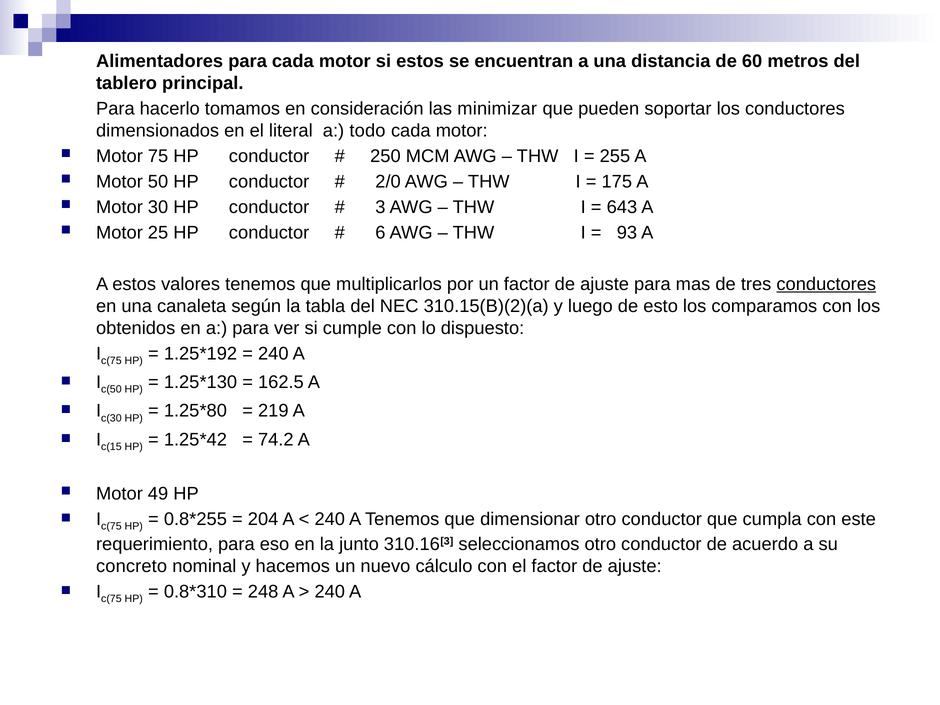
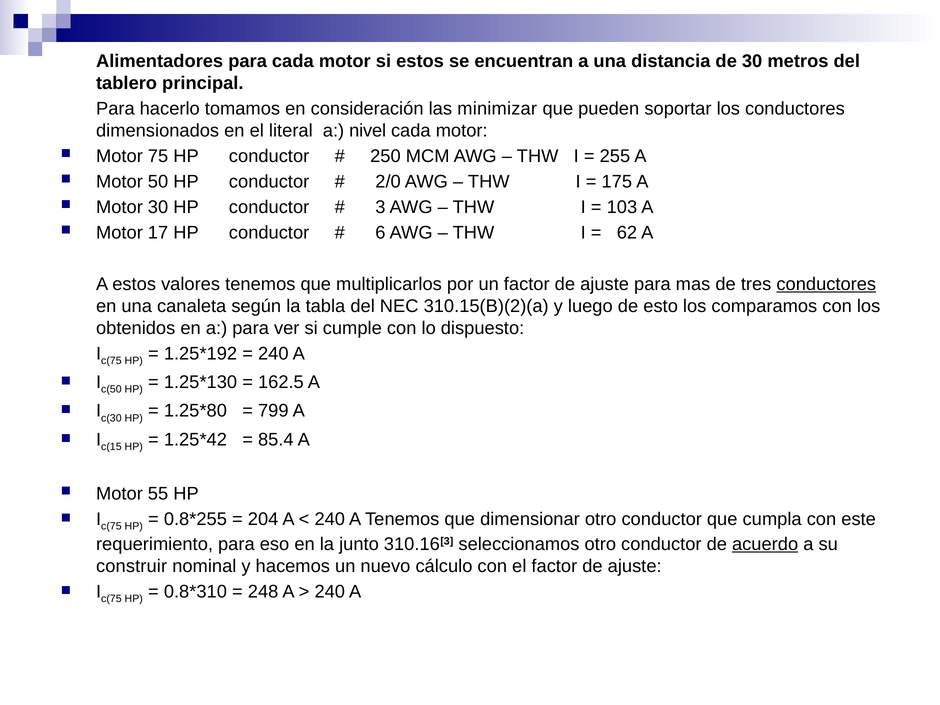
de 60: 60 -> 30
todo: todo -> nivel
643: 643 -> 103
25: 25 -> 17
93: 93 -> 62
219: 219 -> 799
74.2: 74.2 -> 85.4
49: 49 -> 55
acuerdo underline: none -> present
concreto: concreto -> construir
